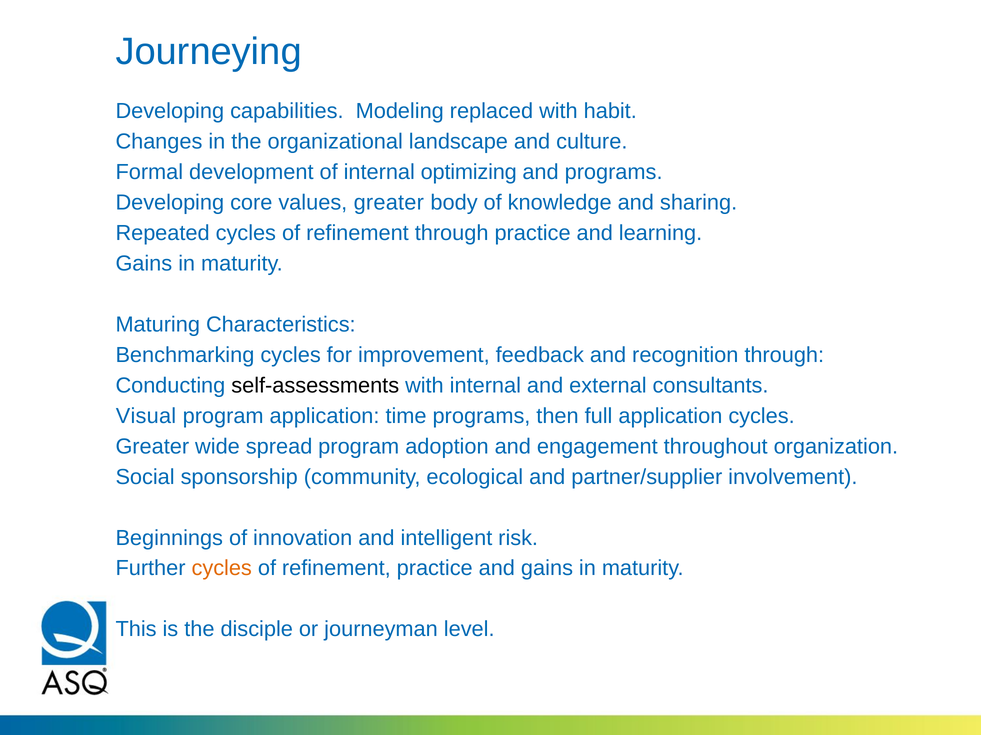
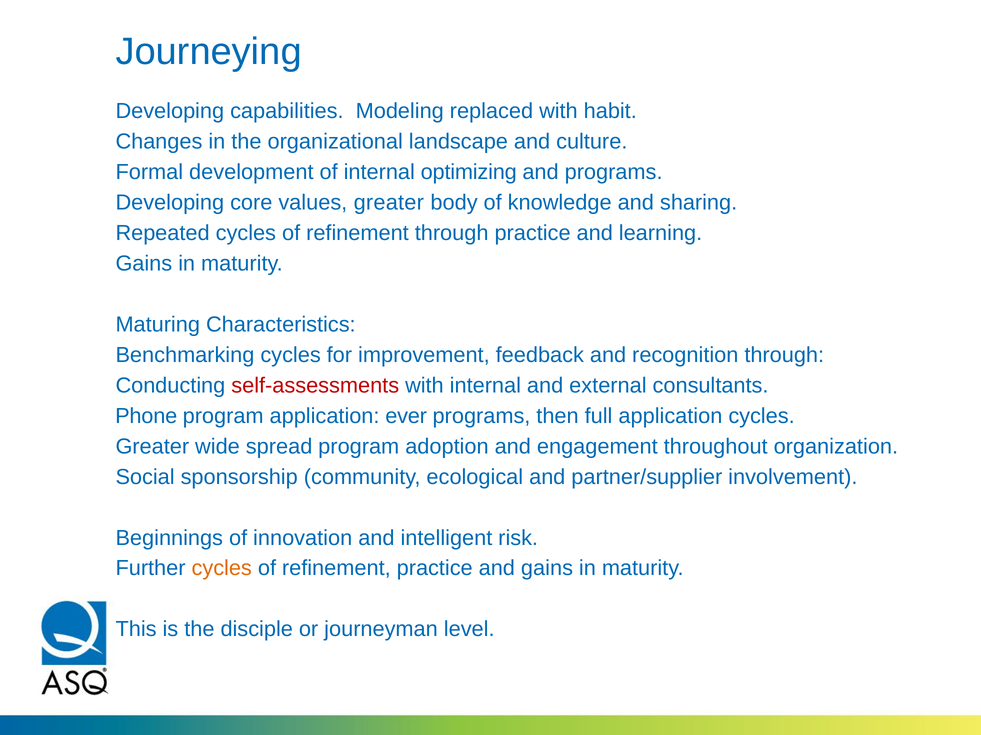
self-assessments colour: black -> red
Visual: Visual -> Phone
time: time -> ever
